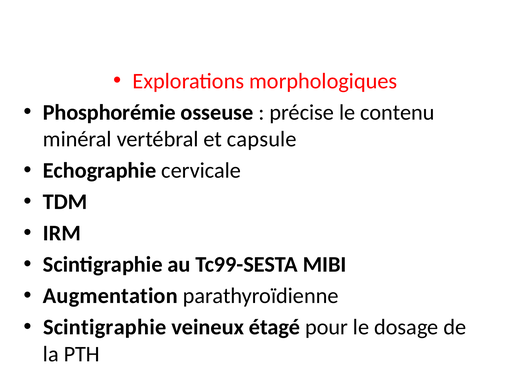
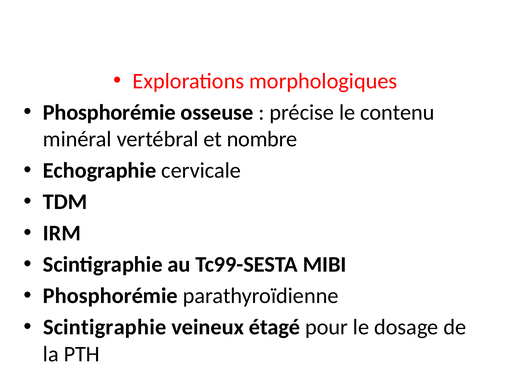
capsule: capsule -> nombre
Augmentation at (110, 296): Augmentation -> Phosphorémie
